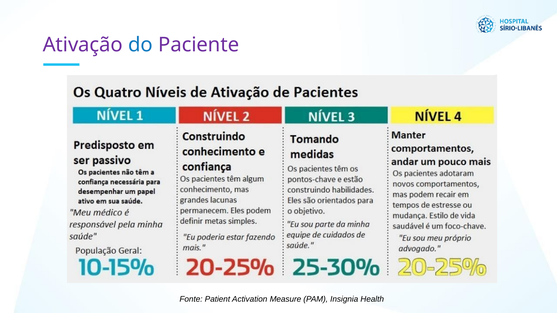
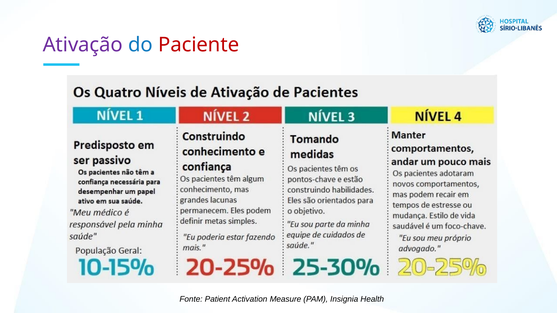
Paciente colour: purple -> red
